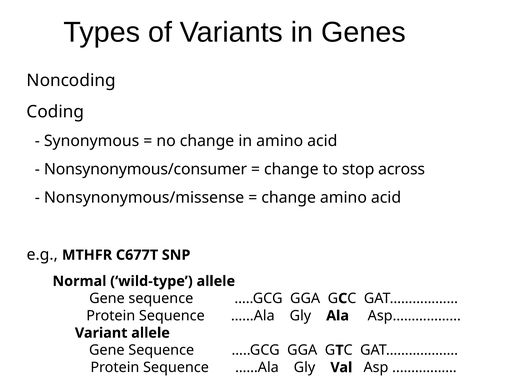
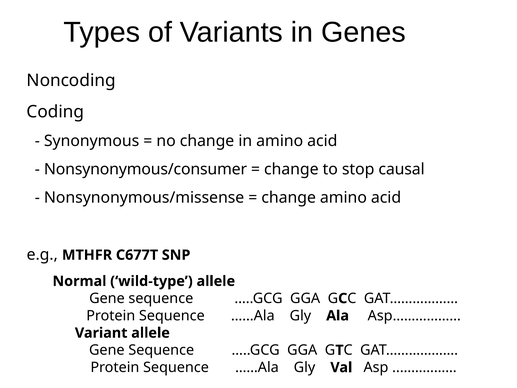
across: across -> causal
